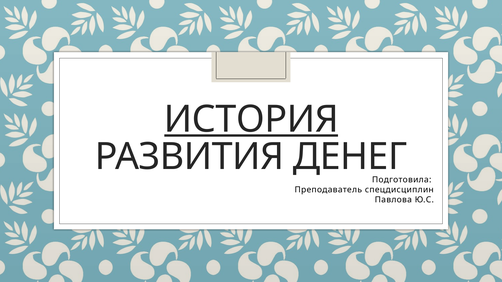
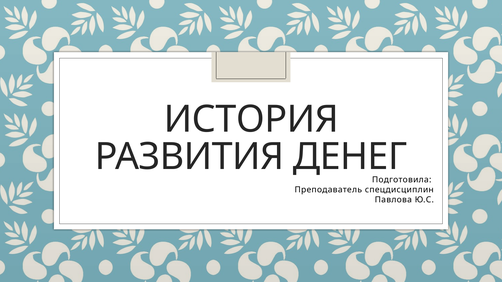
ИСТОРИЯ underline: present -> none
